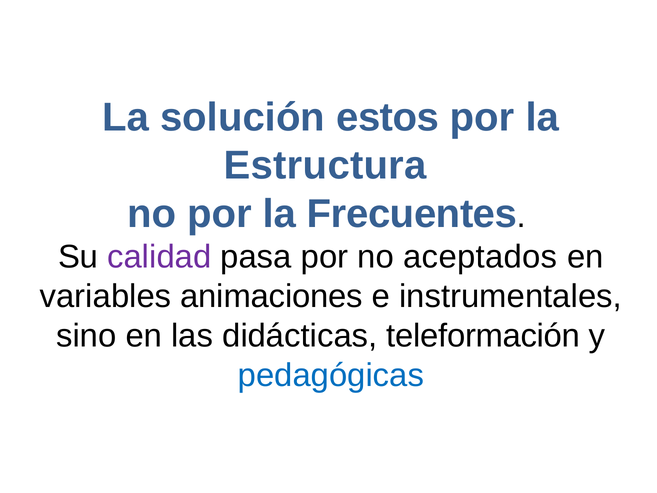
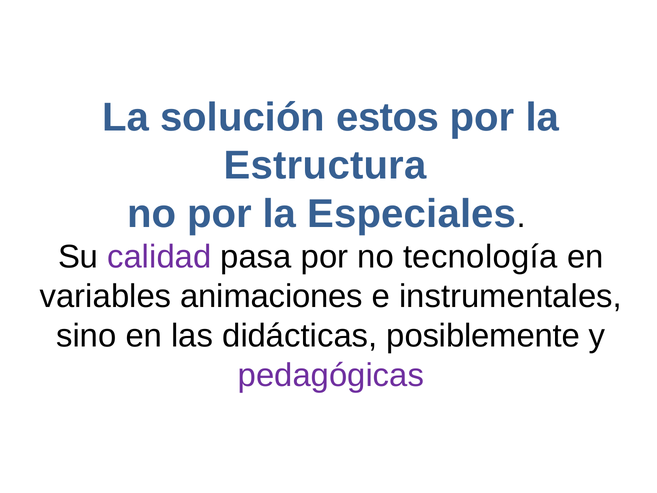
Frecuentes: Frecuentes -> Especiales
aceptados: aceptados -> tecnología
teleformación: teleformación -> posiblemente
pedagógicas colour: blue -> purple
